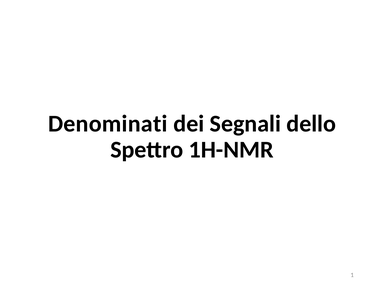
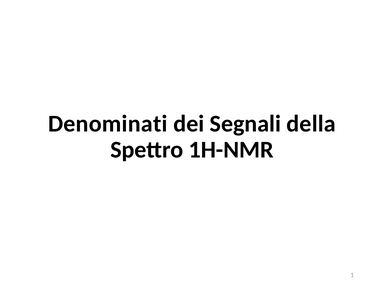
dello: dello -> della
